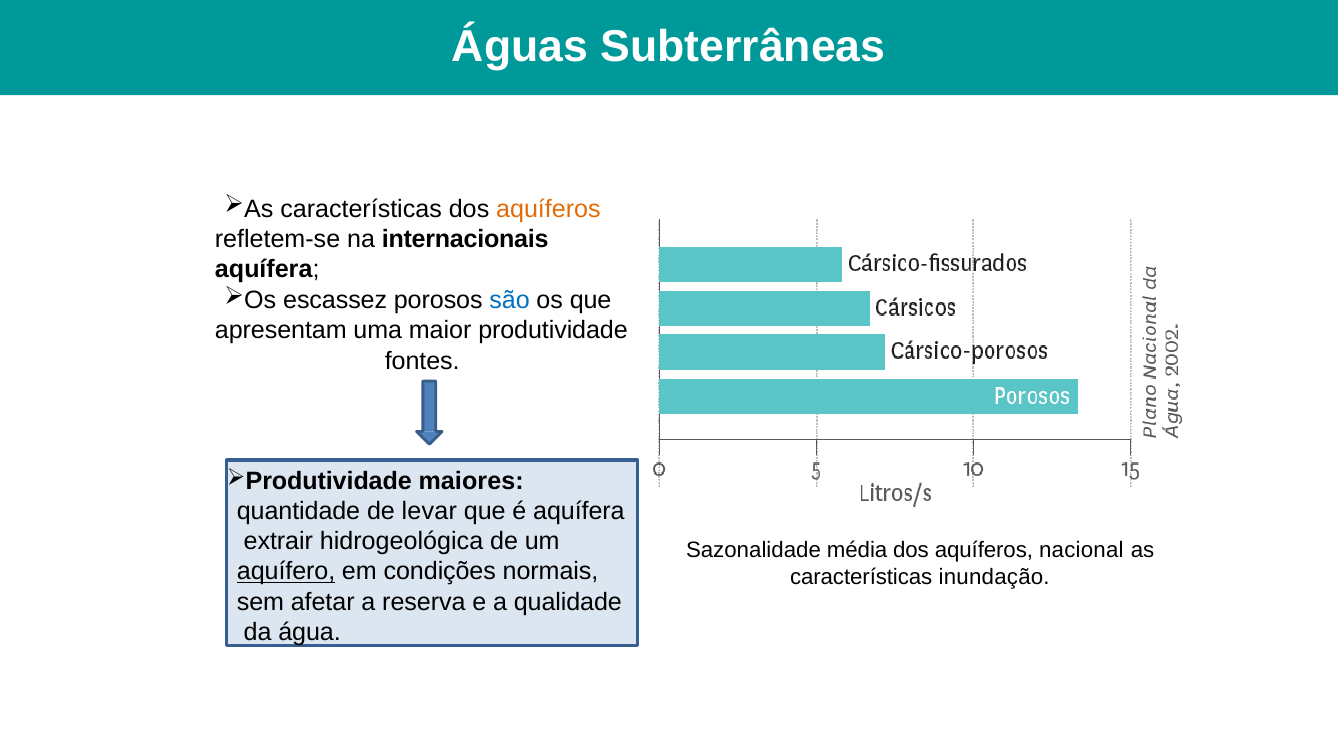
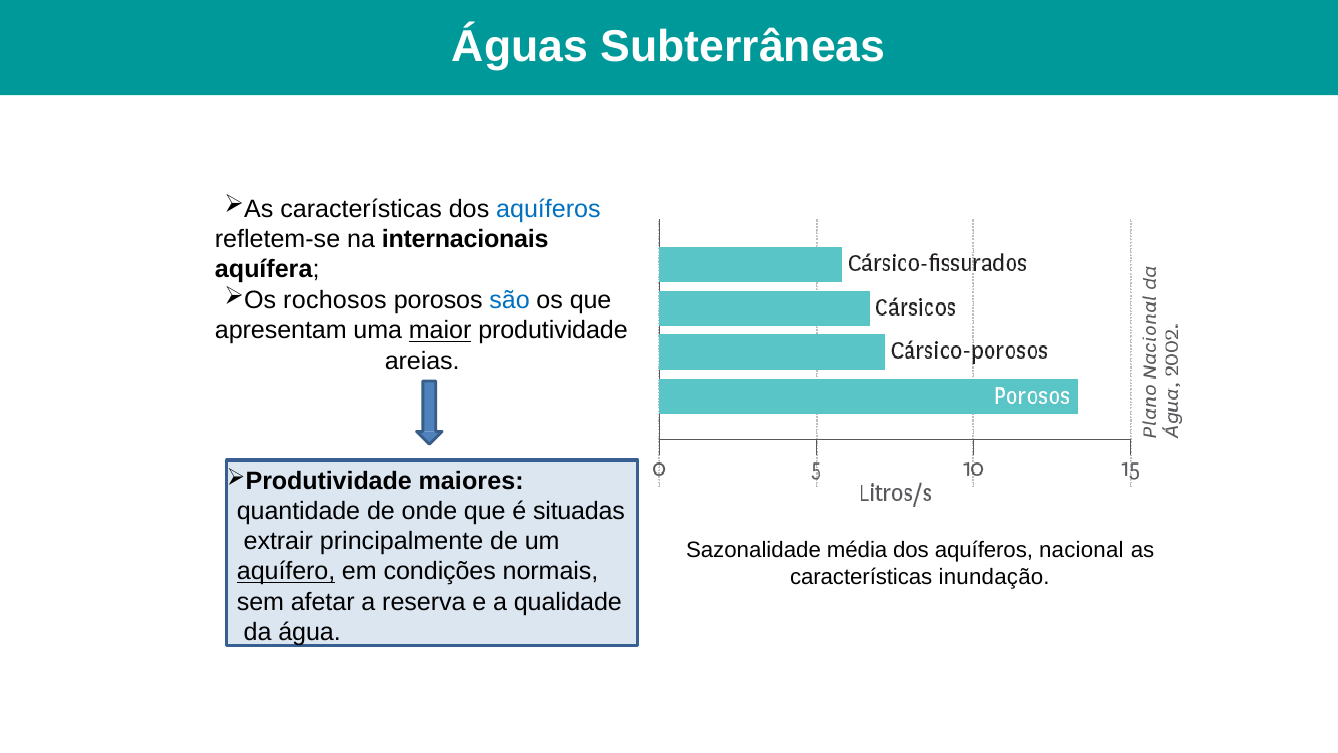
aquíferos at (548, 209) colour: orange -> blue
escassez: escassez -> rochosos
maior underline: none -> present
fontes: fontes -> areias
levar: levar -> onde
é aquífera: aquífera -> situadas
hidrogeológica: hidrogeológica -> principalmente
